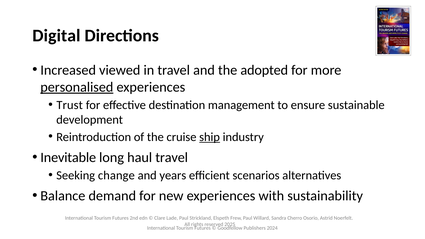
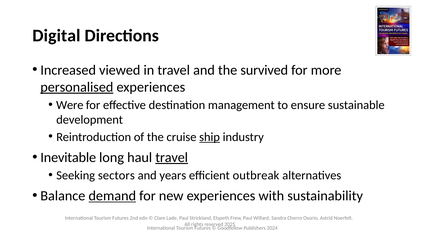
adopted: adopted -> survived
Trust: Trust -> Were
travel at (172, 157) underline: none -> present
change: change -> sectors
scenarios: scenarios -> outbreak
demand underline: none -> present
